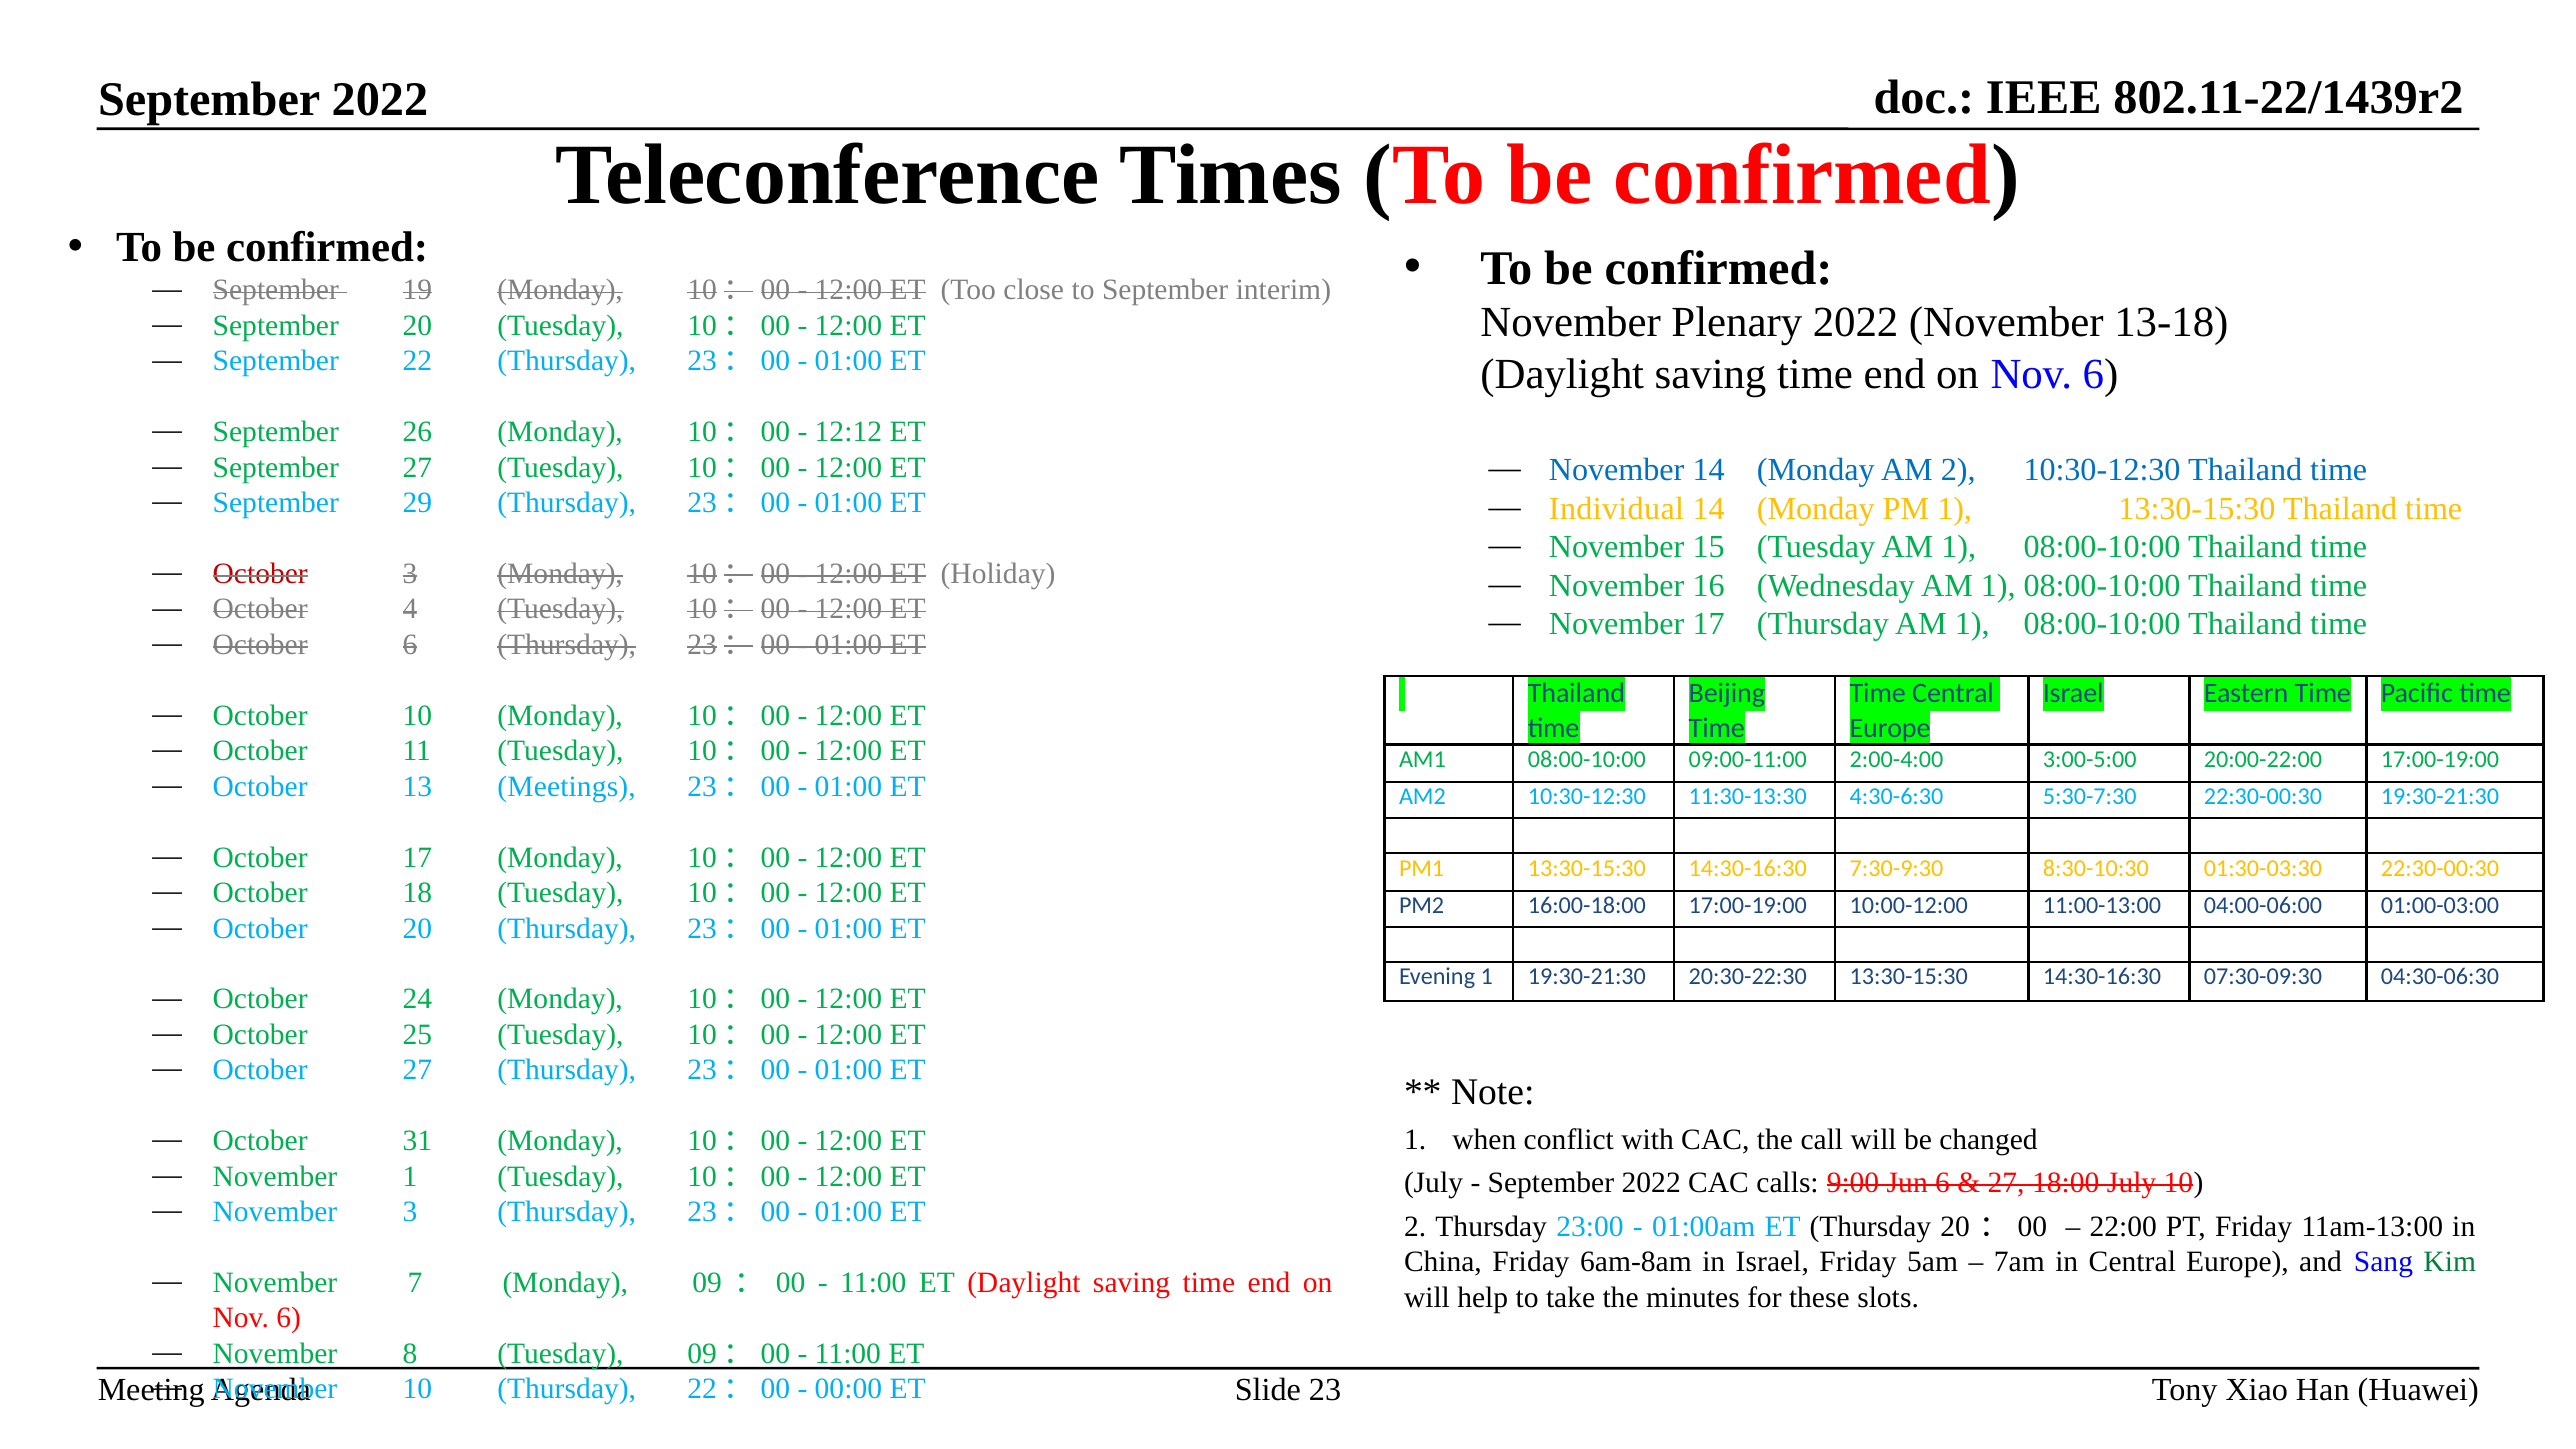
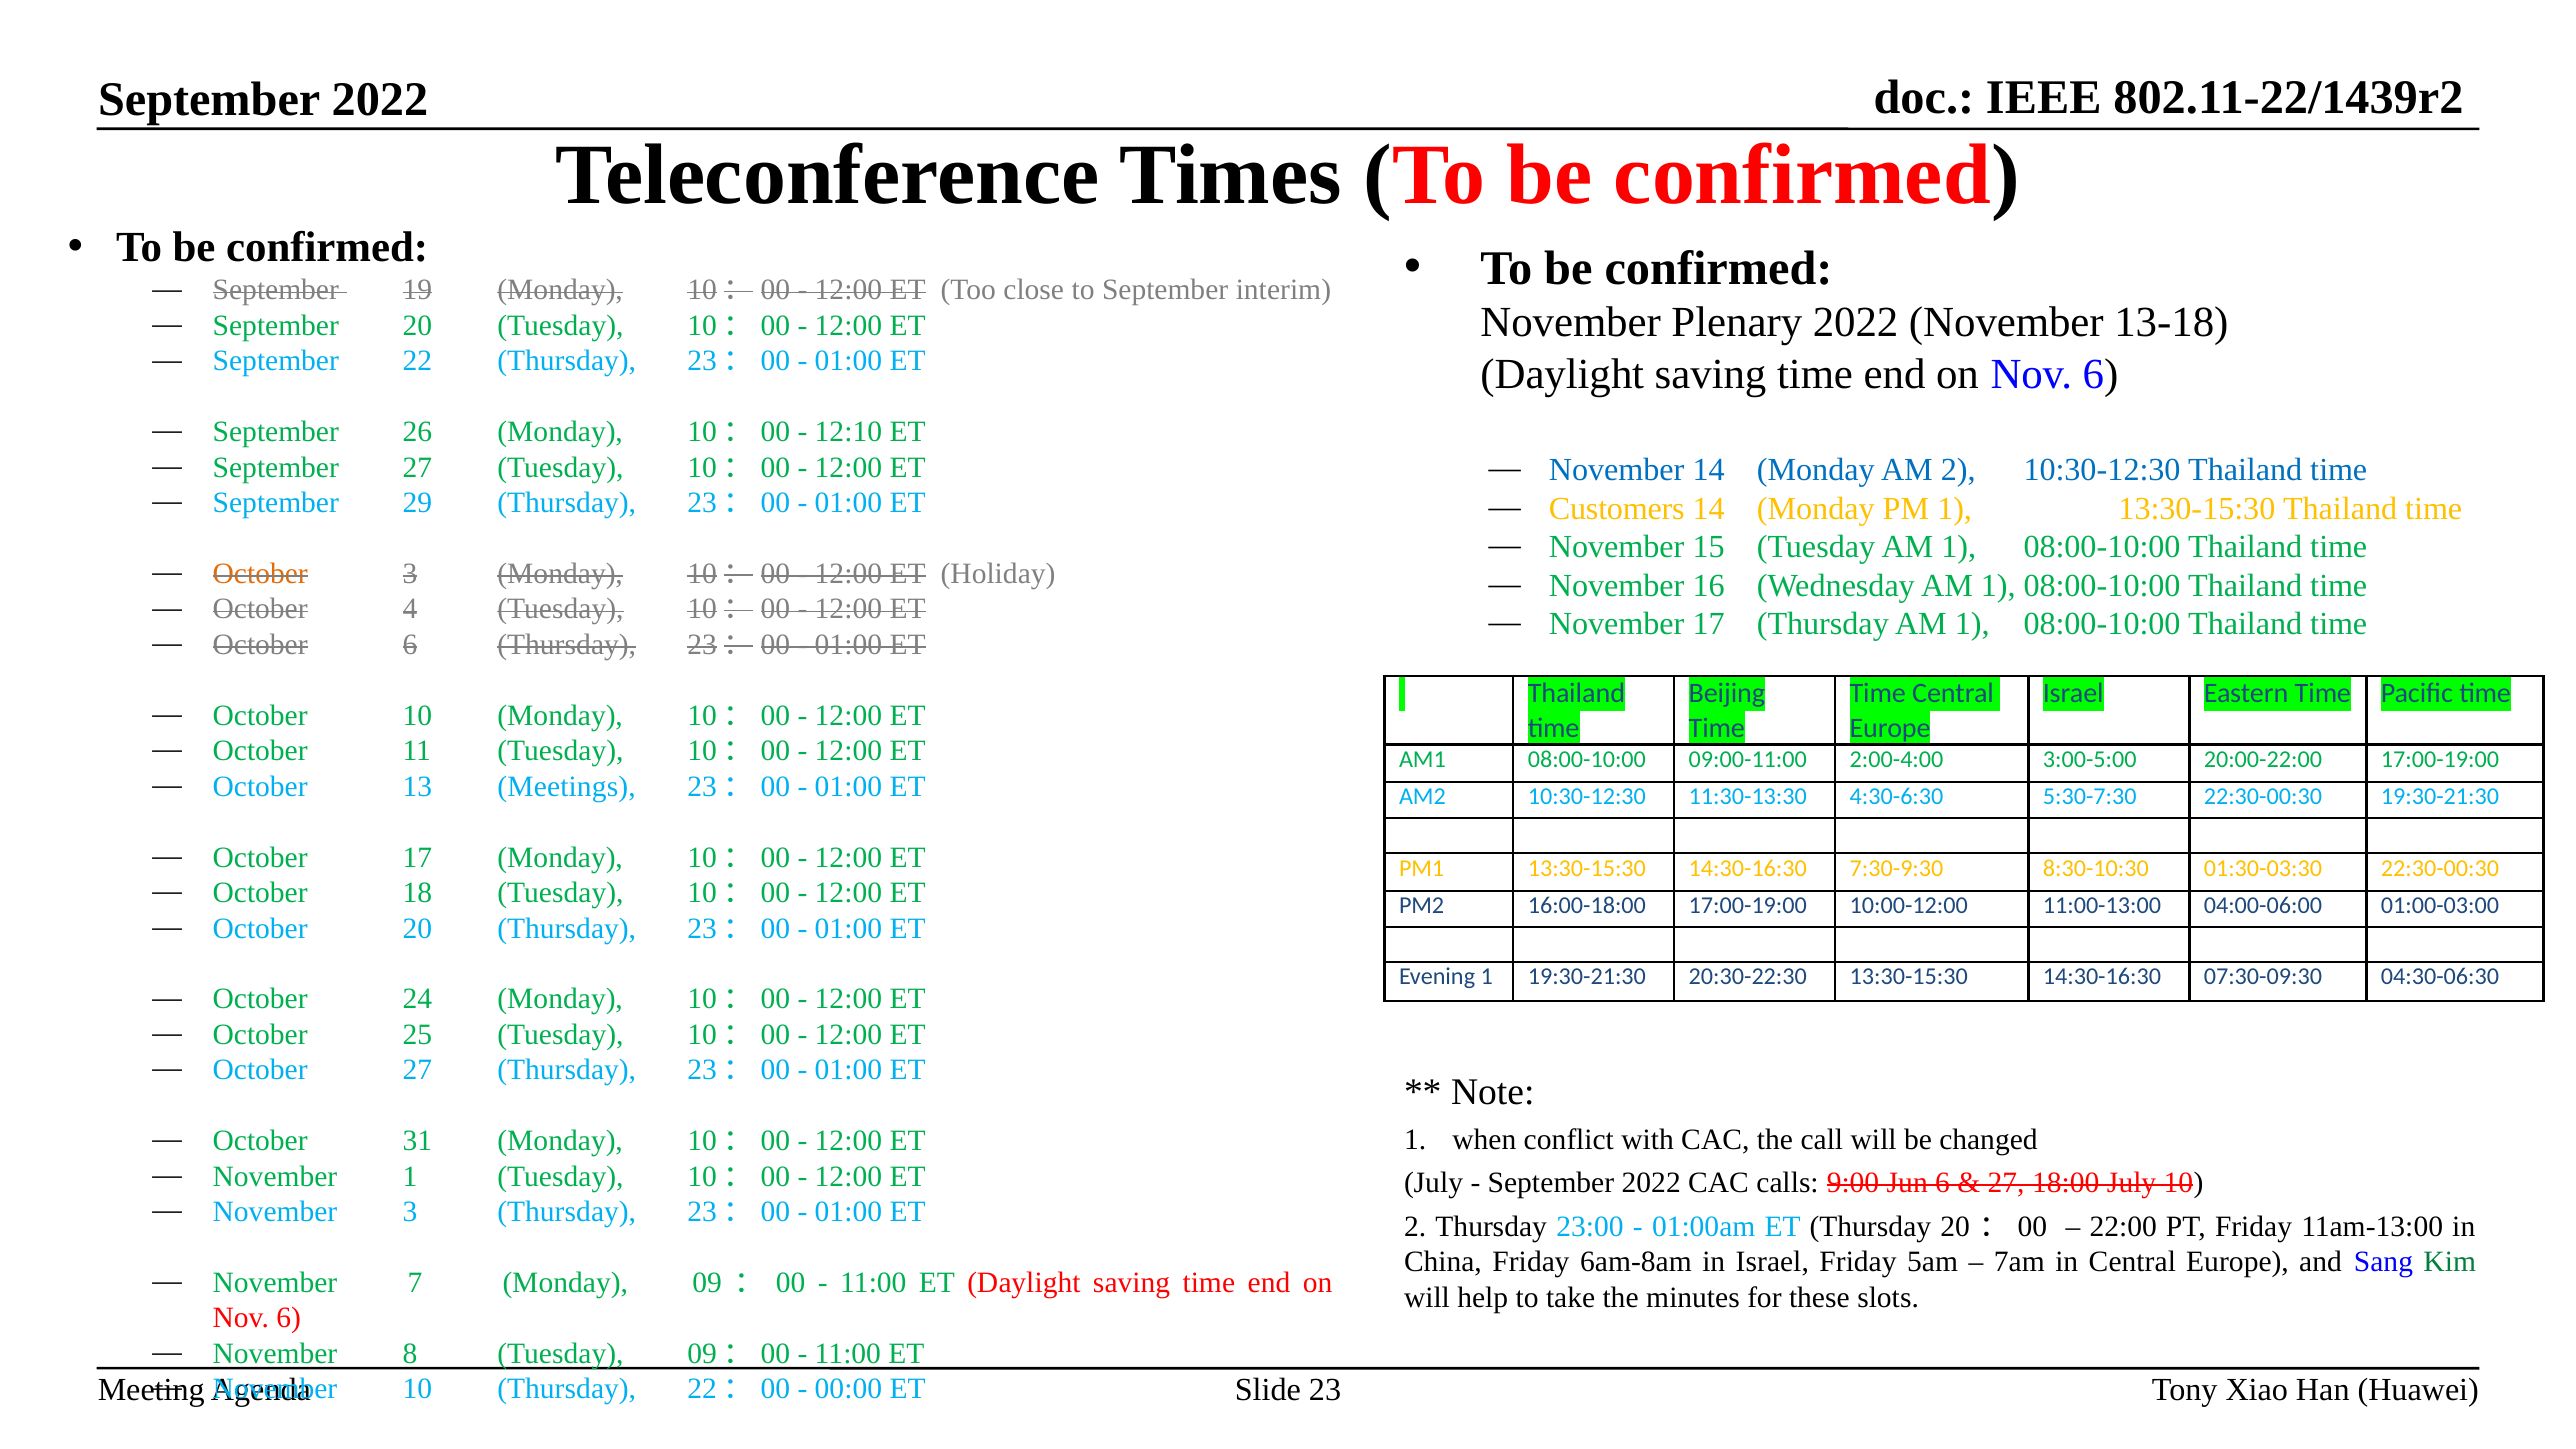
12:12: 12:12 -> 12:10
Individual: Individual -> Customers
October at (260, 574) colour: red -> orange
